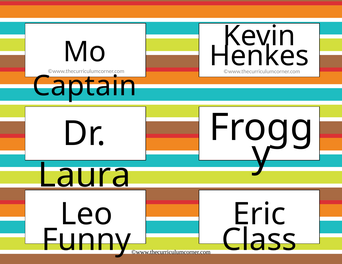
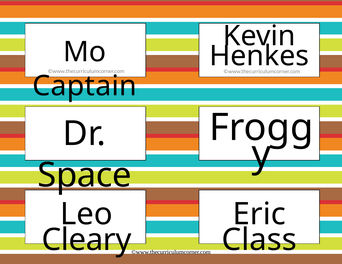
Laura: Laura -> Space
Funny: Funny -> Cleary
